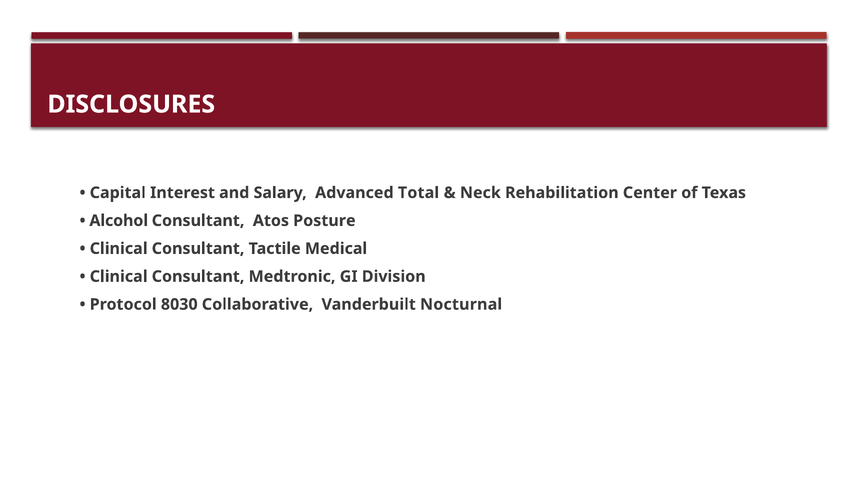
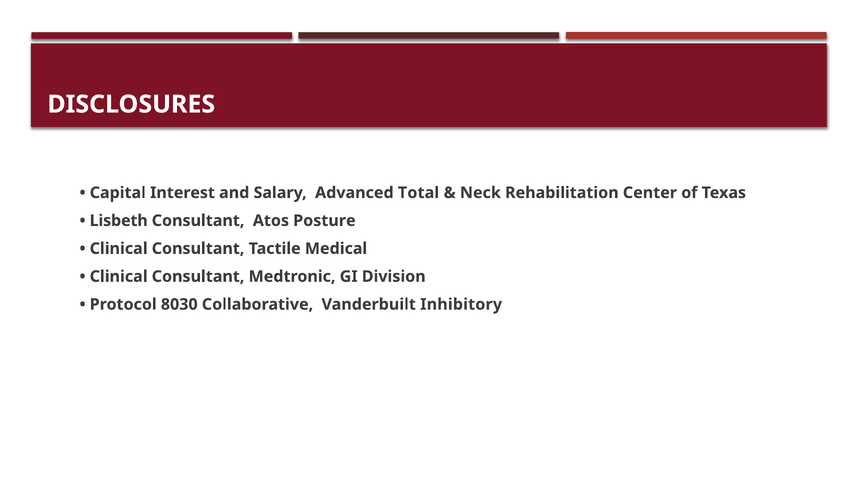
Alcohol: Alcohol -> Lisbeth
Nocturnal: Nocturnal -> Inhibitory
